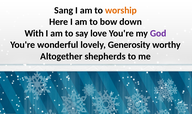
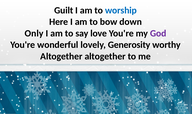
Sang: Sang -> Guilt
worship colour: orange -> blue
With: With -> Only
Altogether shepherds: shepherds -> altogether
